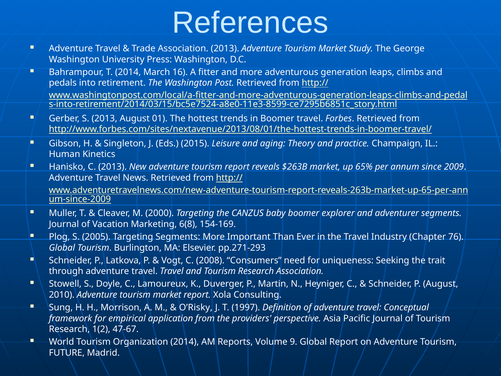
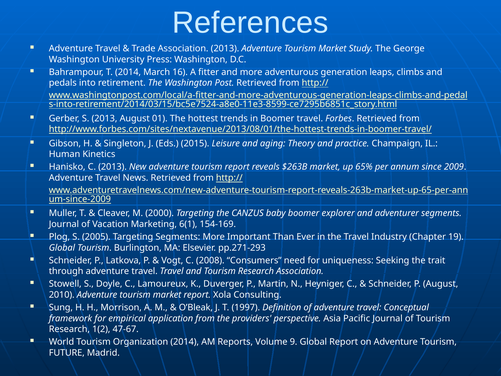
6(8: 6(8 -> 6(1
76: 76 -> 19
O’Risky: O’Risky -> O’Bleak
